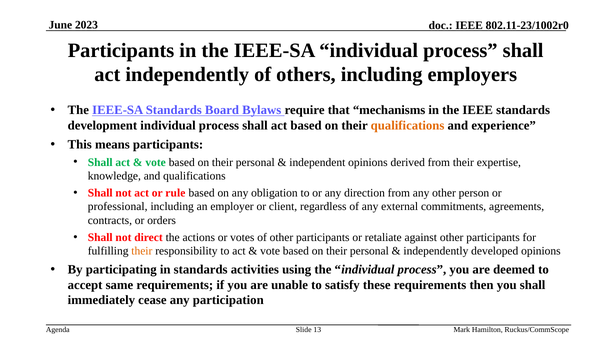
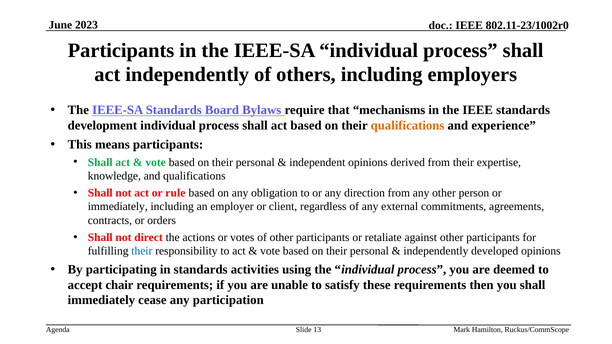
professional at (118, 207): professional -> immediately
their at (142, 251) colour: orange -> blue
same: same -> chair
